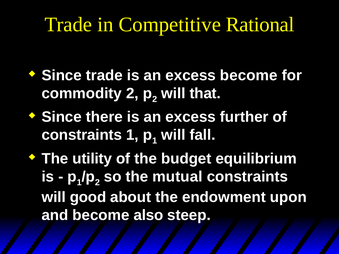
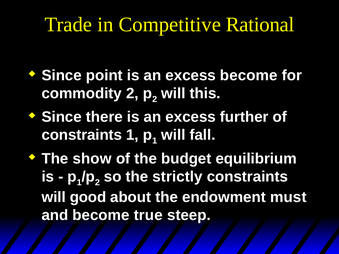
Since trade: trade -> point
that: that -> this
utility: utility -> show
mutual: mutual -> strictly
upon: upon -> must
also: also -> true
